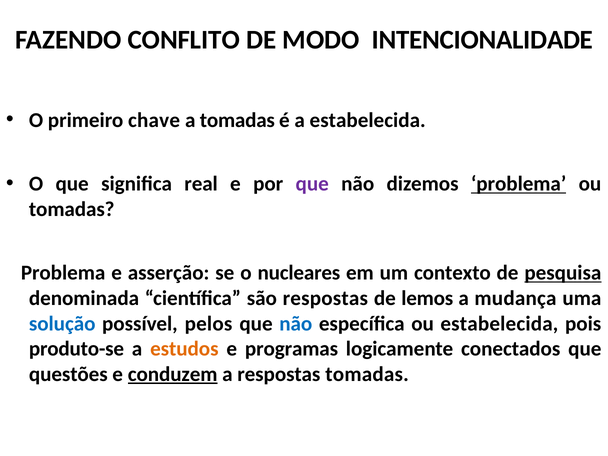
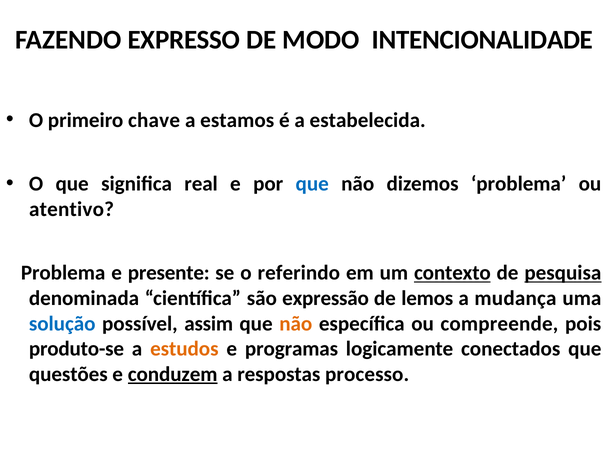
CONFLITO: CONFLITO -> EXPRESSO
a tomadas: tomadas -> estamos
que at (312, 184) colour: purple -> blue
problema at (519, 184) underline: present -> none
tomadas at (72, 209): tomadas -> atentivo
asserção: asserção -> presente
nucleares: nucleares -> referindo
contexto underline: none -> present
são respostas: respostas -> expressão
pelos: pelos -> assim
não at (296, 324) colour: blue -> orange
ou estabelecida: estabelecida -> compreende
respostas tomadas: tomadas -> processo
